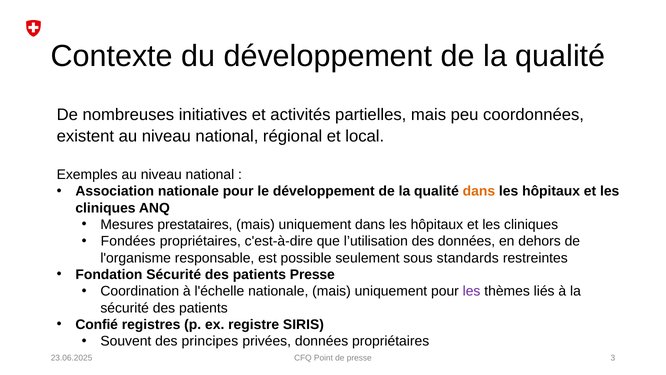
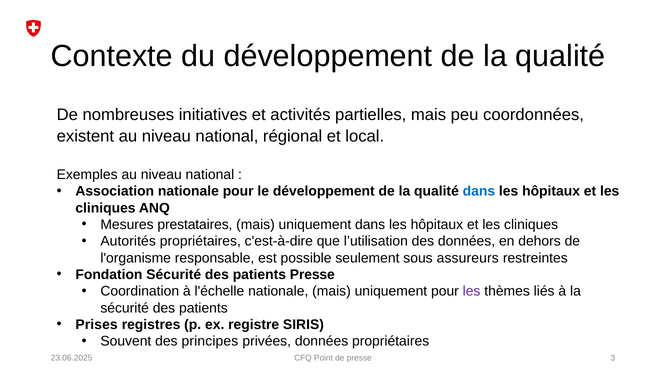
dans at (479, 191) colour: orange -> blue
Fondées: Fondées -> Autorités
standards: standards -> assureurs
Confié: Confié -> Prises
